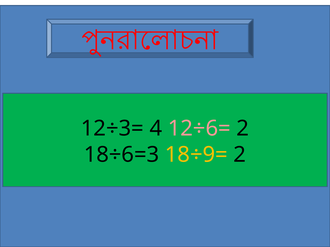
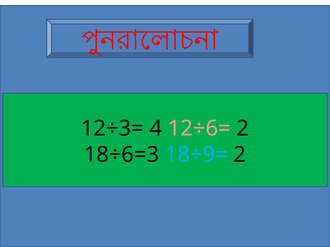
18÷9= colour: yellow -> light blue
